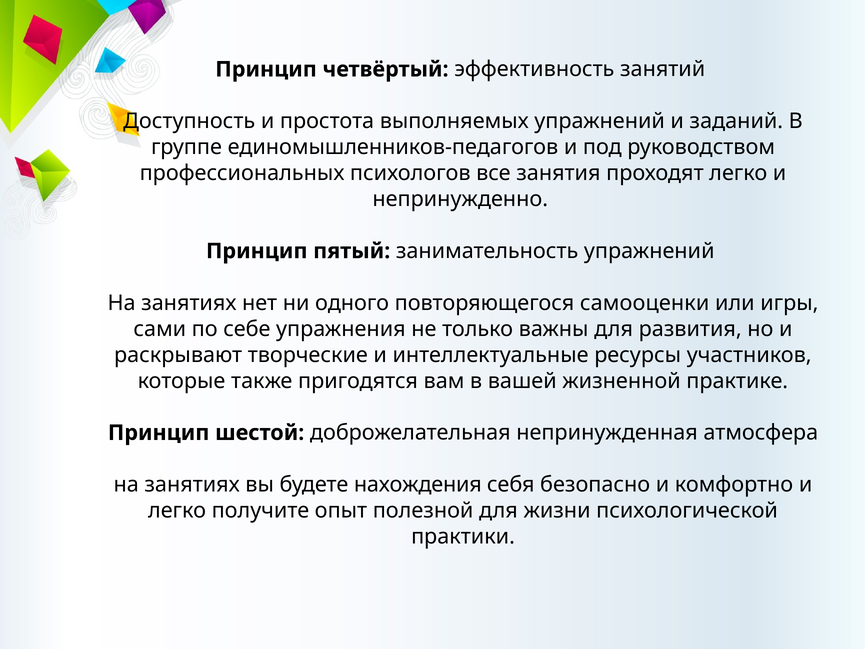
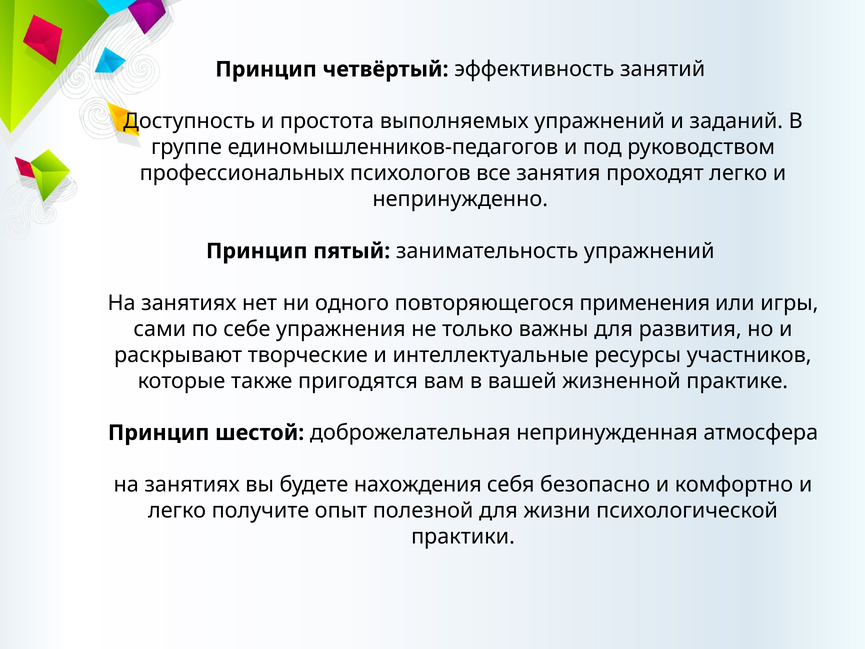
самооценки: самооценки -> применения
